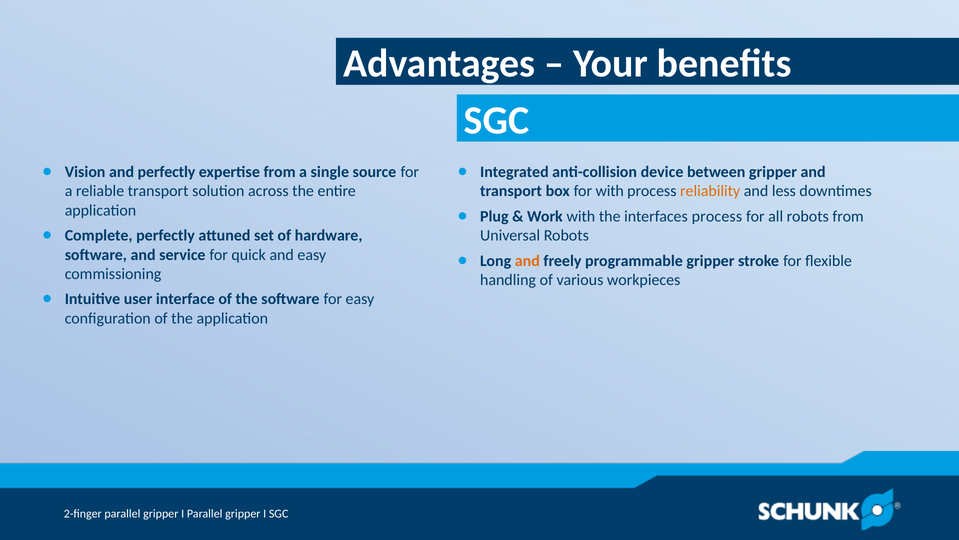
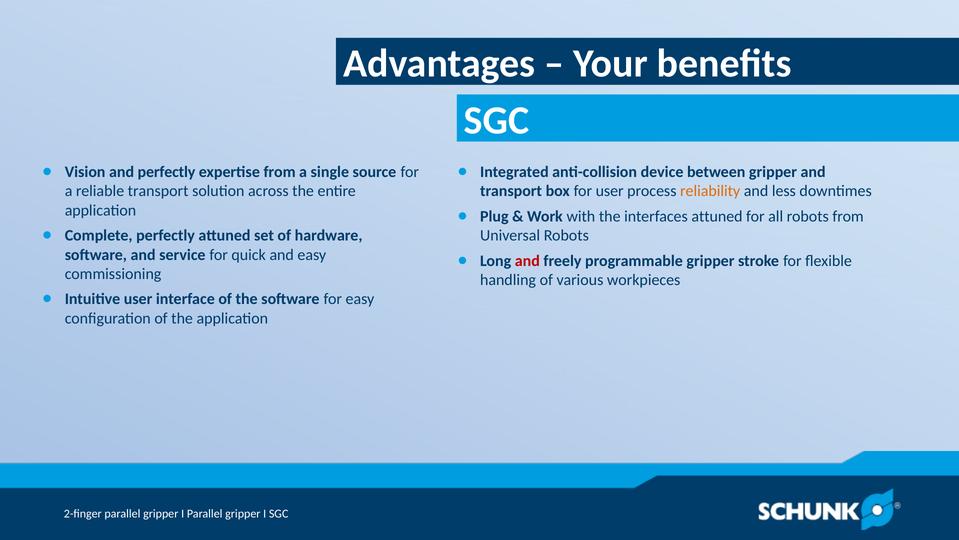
for with: with -> user
interfaces process: process -> attuned
and at (527, 261) colour: orange -> red
